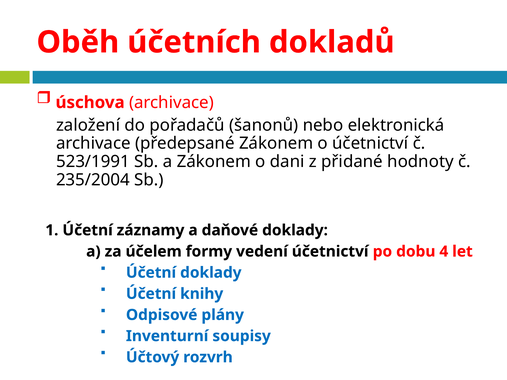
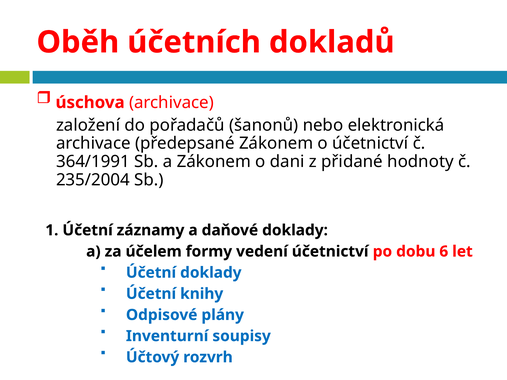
523/1991: 523/1991 -> 364/1991
4: 4 -> 6
